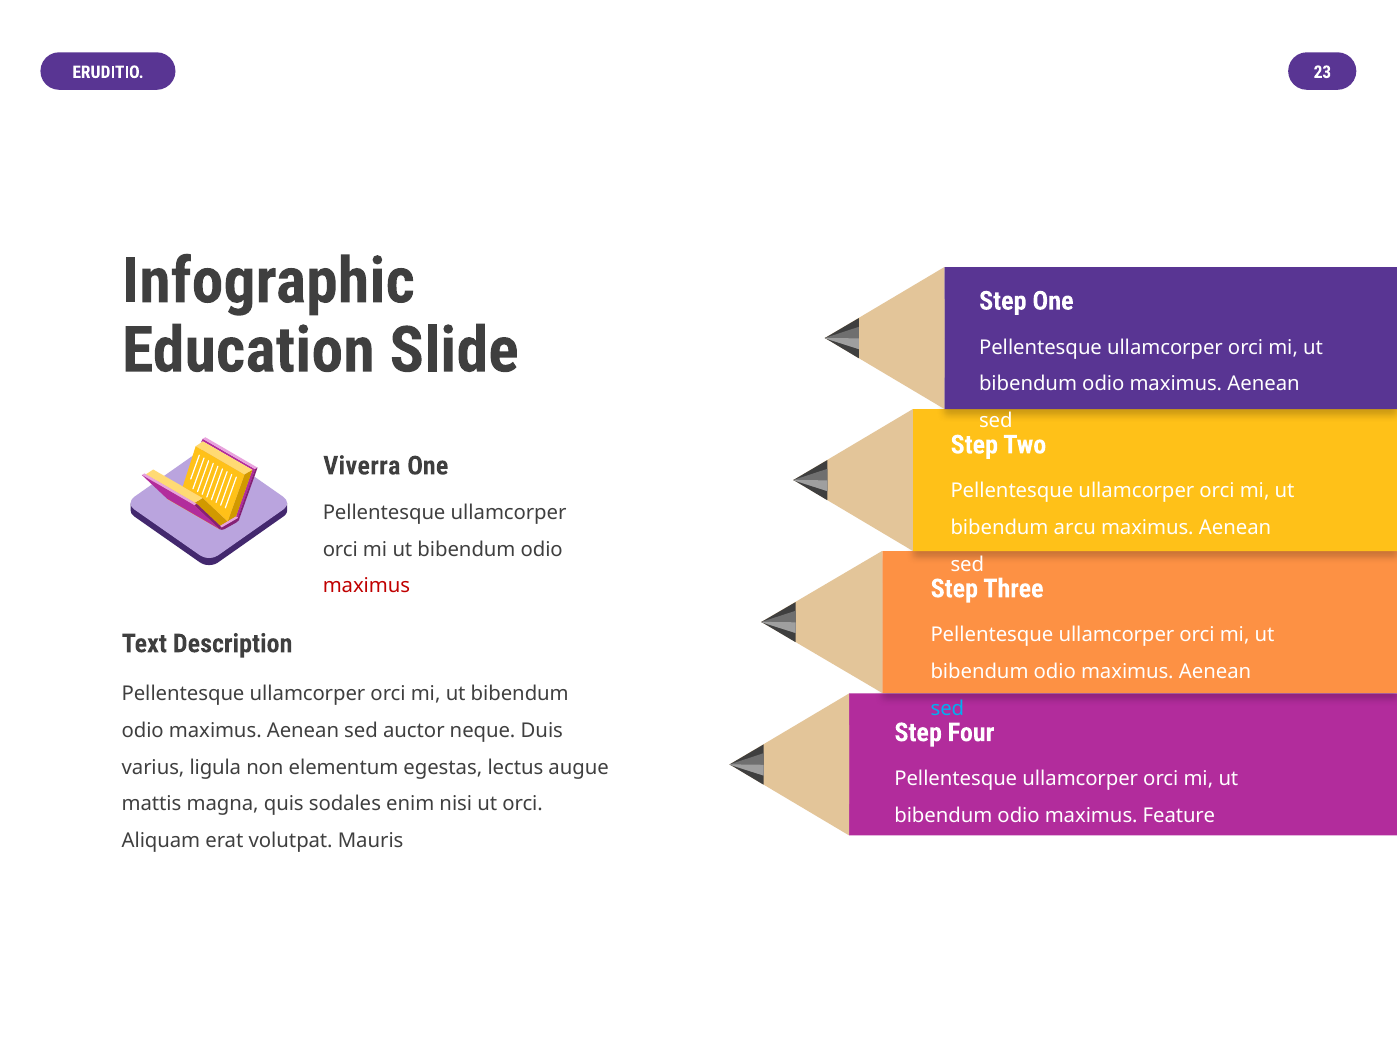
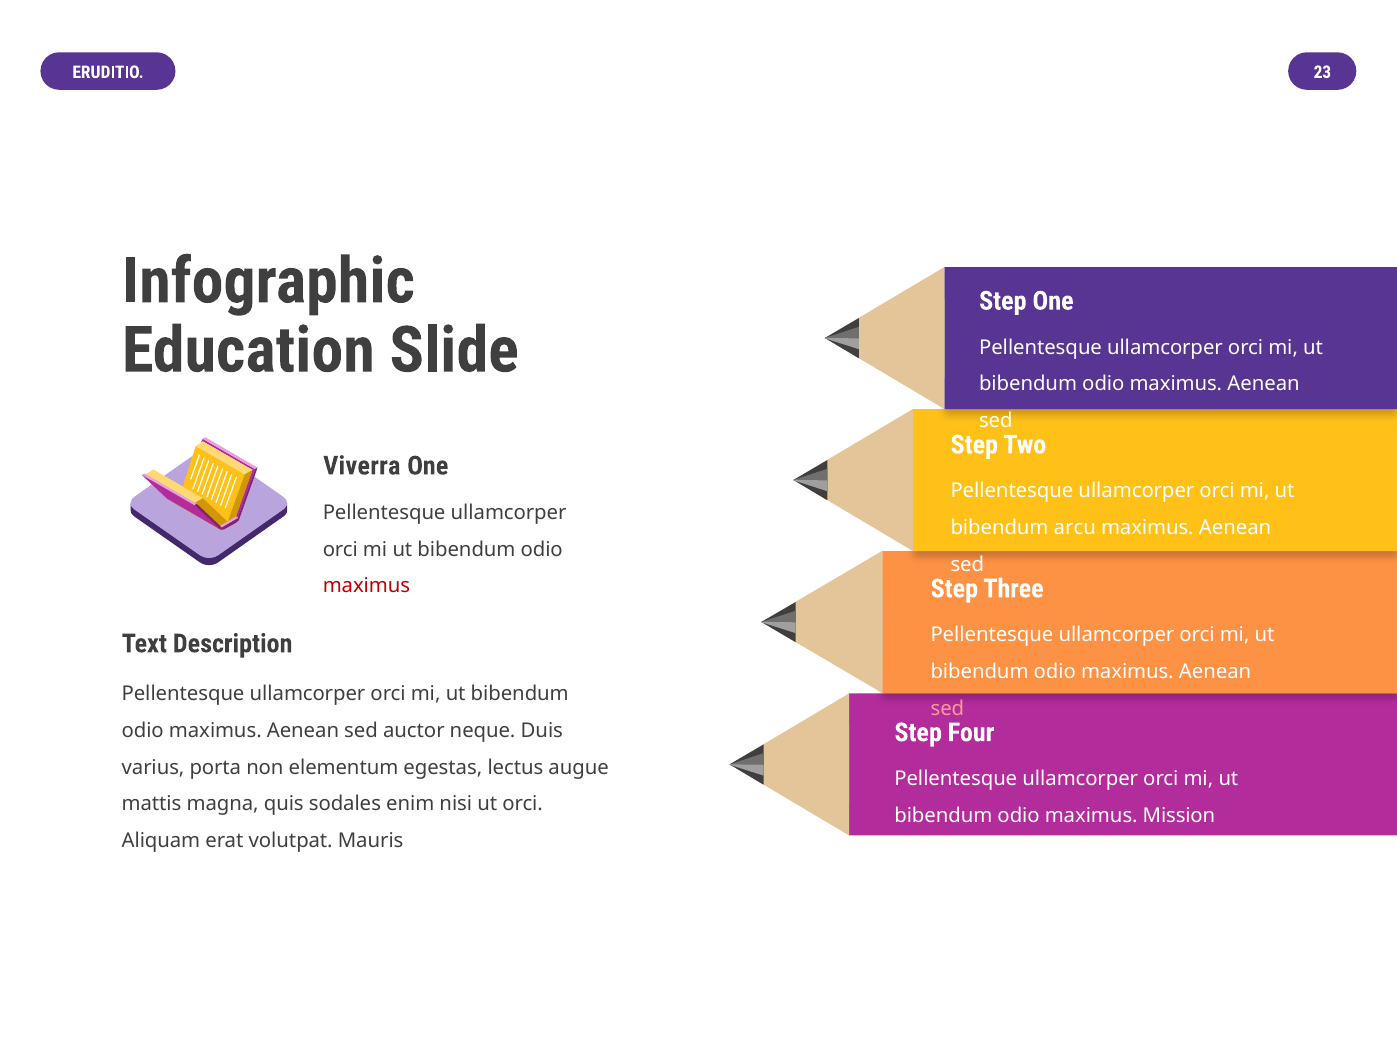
sed at (947, 708) colour: light blue -> pink
ligula: ligula -> porta
Feature: Feature -> Mission
